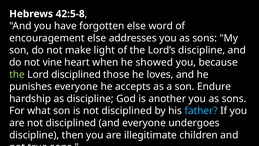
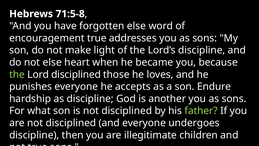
42:5-8: 42:5-8 -> 71:5-8
encouragement else: else -> true
not vine: vine -> else
showed: showed -> became
father colour: light blue -> light green
